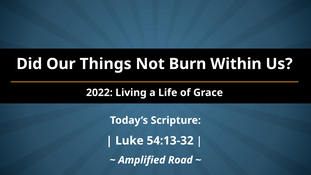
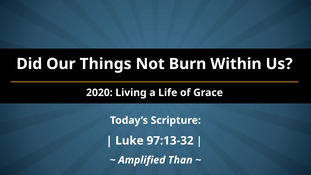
2022: 2022 -> 2020
54:13-32: 54:13-32 -> 97:13-32
Road: Road -> Than
